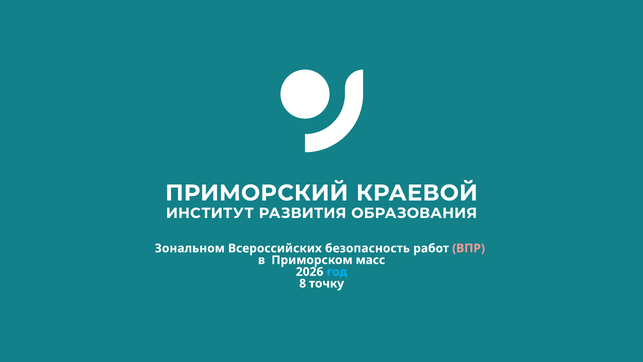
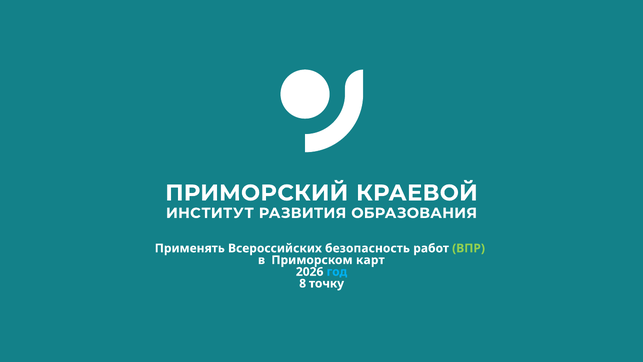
Зональном: Зональном -> Применять
ВПР colour: pink -> light green
масс: масс -> карт
